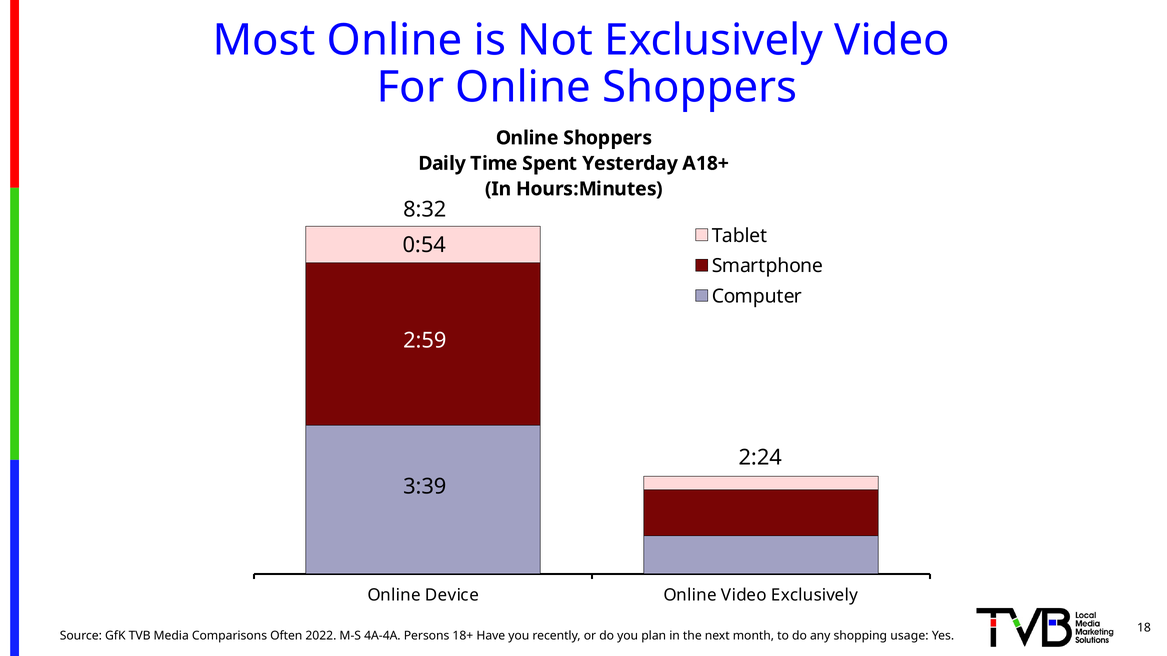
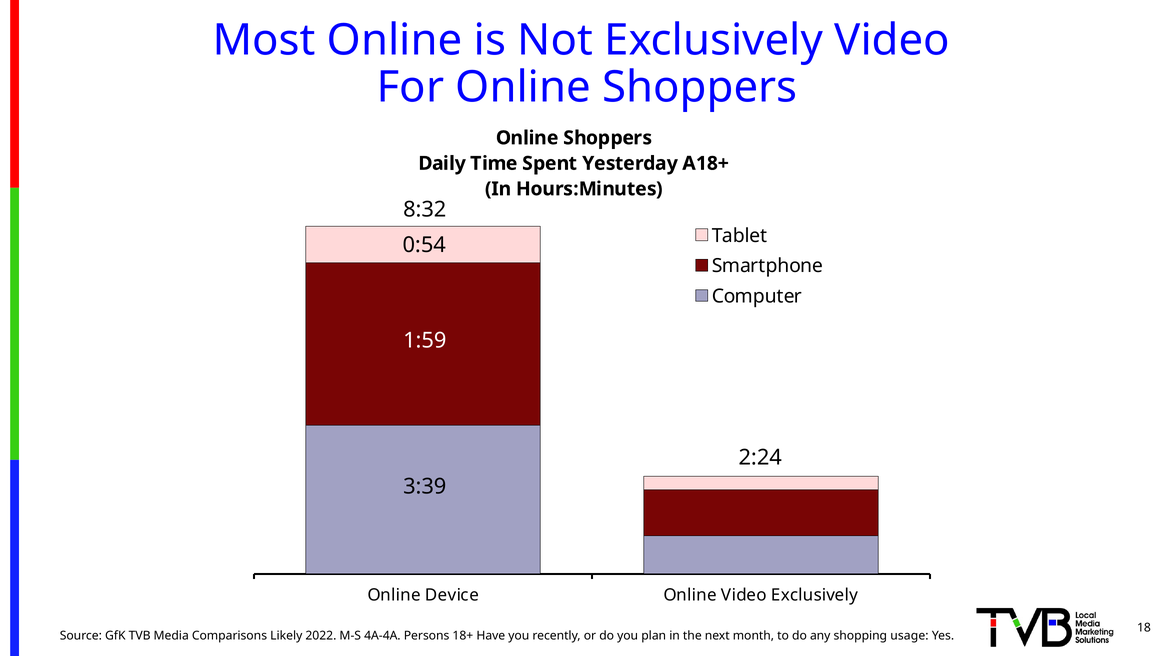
2:59: 2:59 -> 1:59
Often: Often -> Likely
